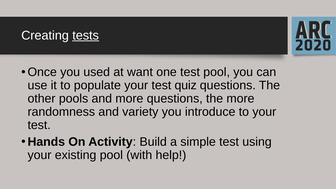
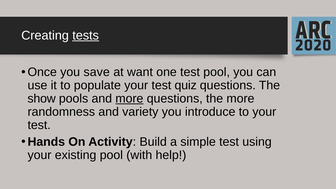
used: used -> save
other: other -> show
more at (129, 99) underline: none -> present
